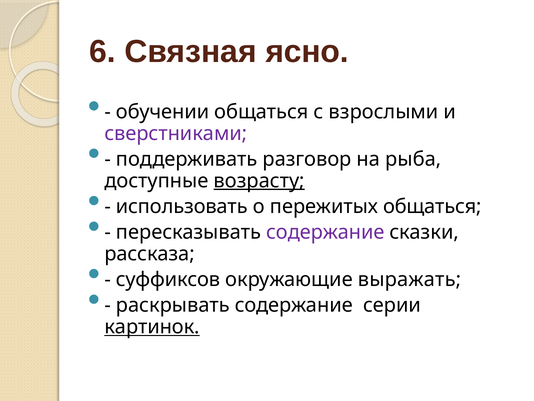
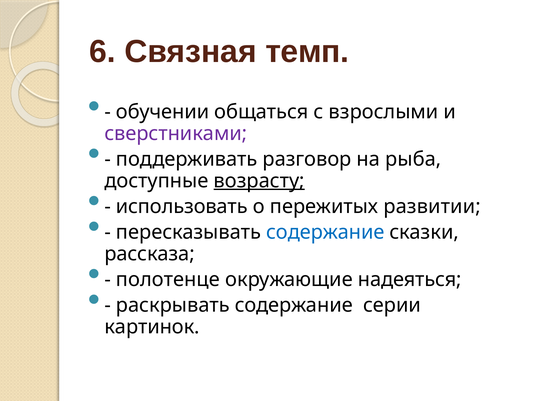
ясно: ясно -> темп
пережитых общаться: общаться -> развитии
содержание at (325, 232) colour: purple -> blue
суффиксов: суффиксов -> полотенце
выражать: выражать -> надеяться
картинок underline: present -> none
